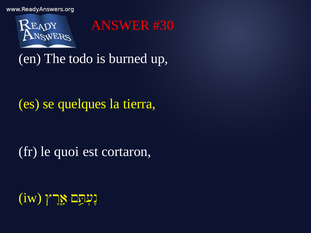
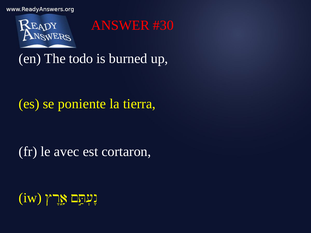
quelques: quelques -> poniente
quoi: quoi -> avec
